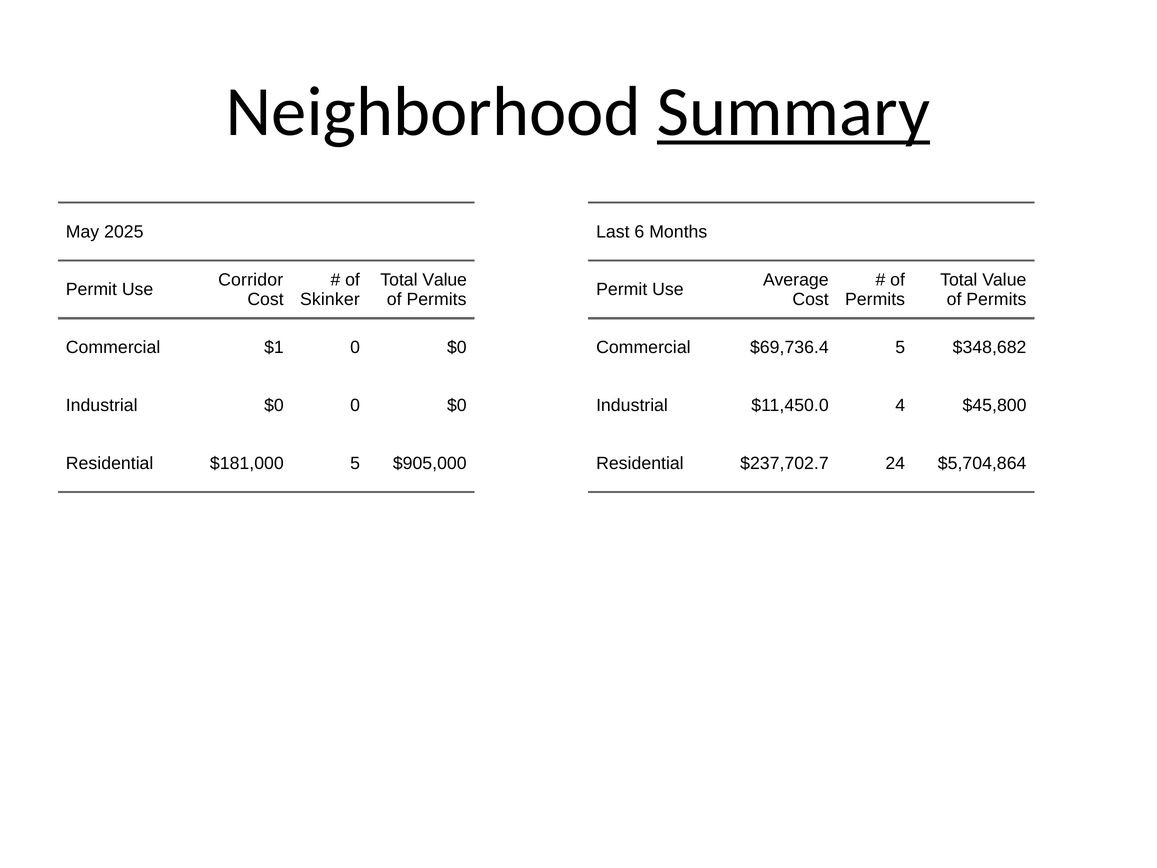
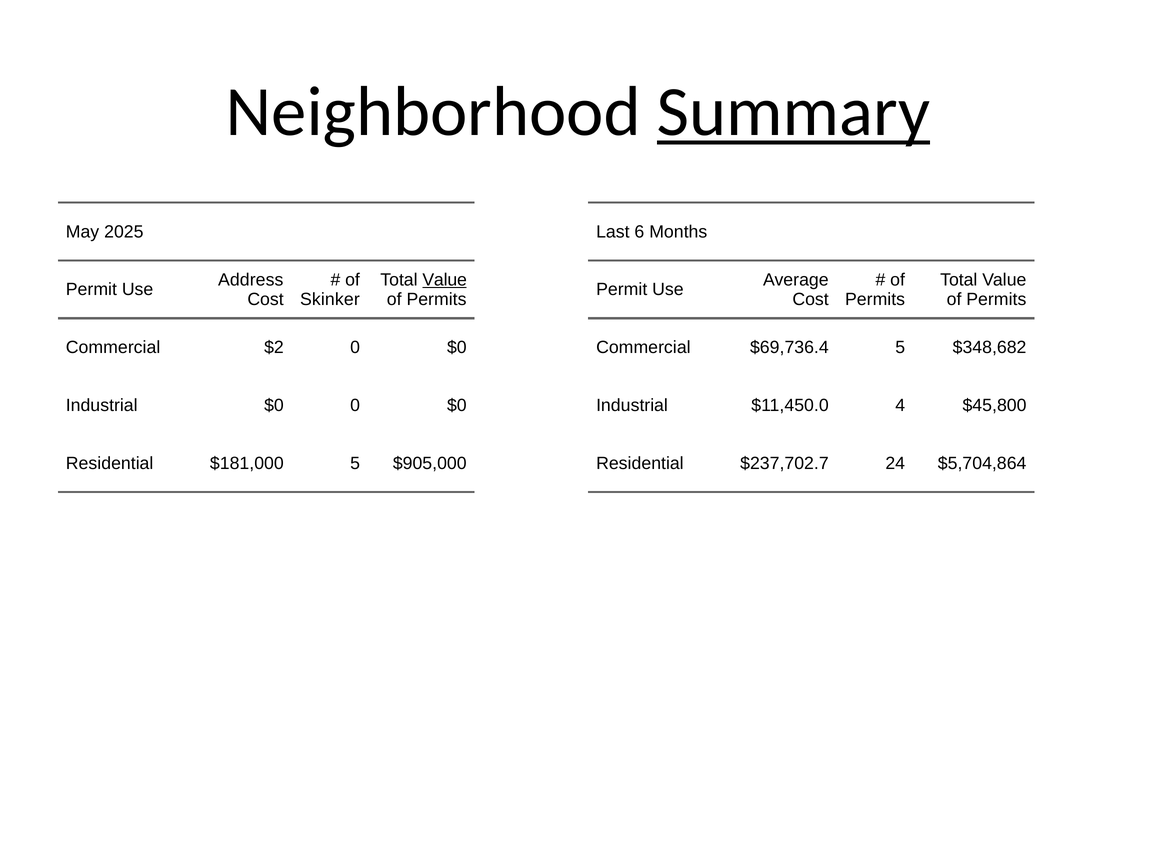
Corridor: Corridor -> Address
Value at (445, 280) underline: none -> present
$1: $1 -> $2
